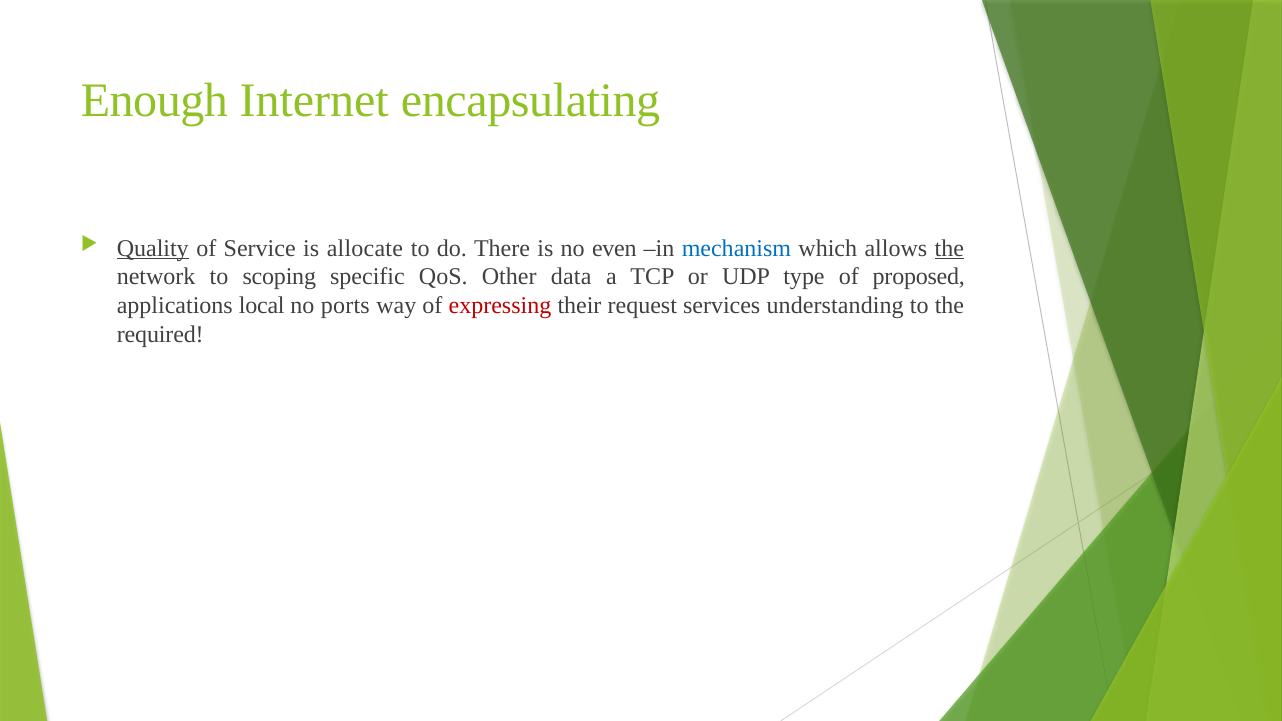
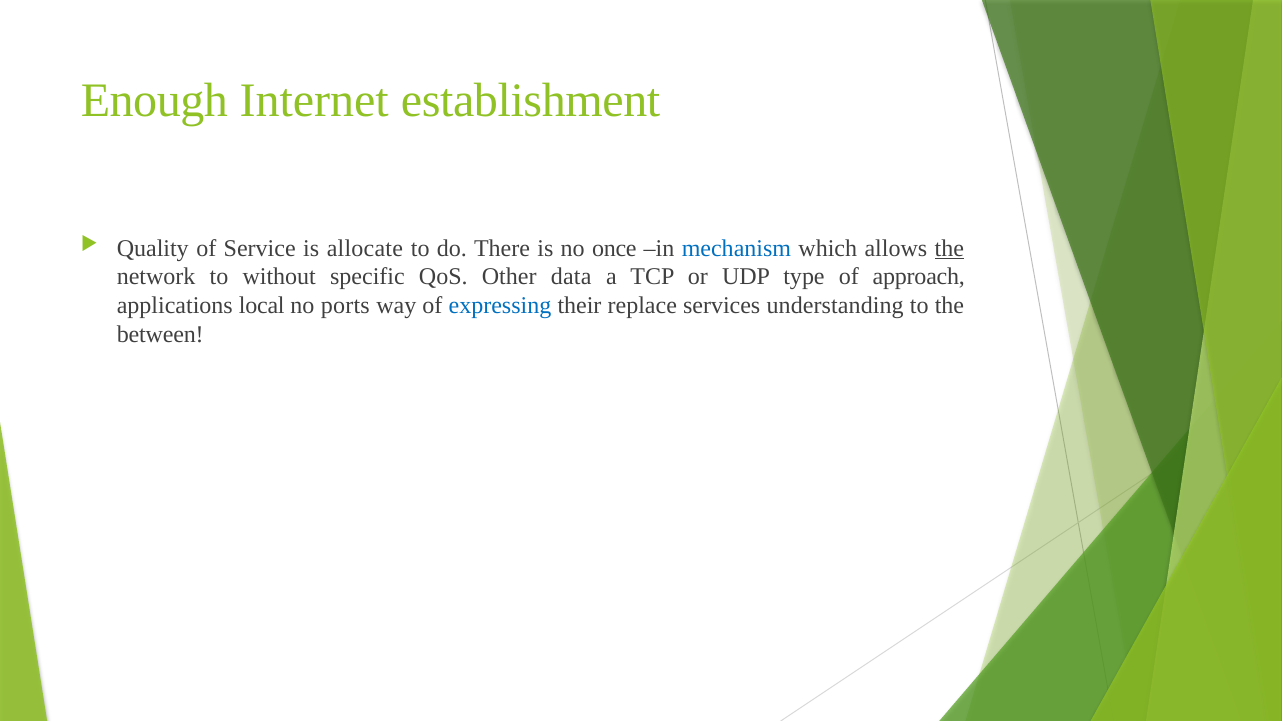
encapsulating: encapsulating -> establishment
Quality underline: present -> none
even: even -> once
scoping: scoping -> without
proposed: proposed -> approach
expressing colour: red -> blue
request: request -> replace
required: required -> between
